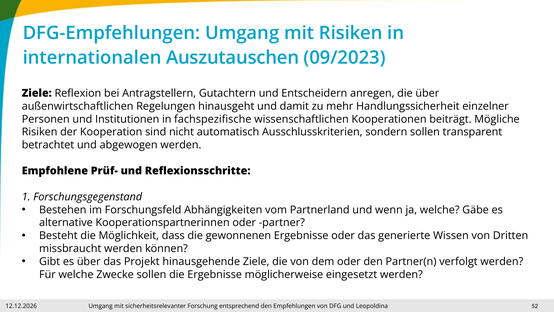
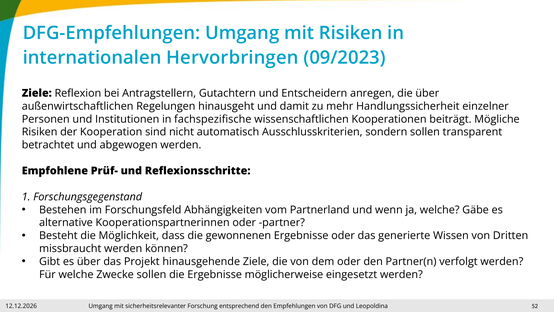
Auszutauschen: Auszutauschen -> Hervorbringen
